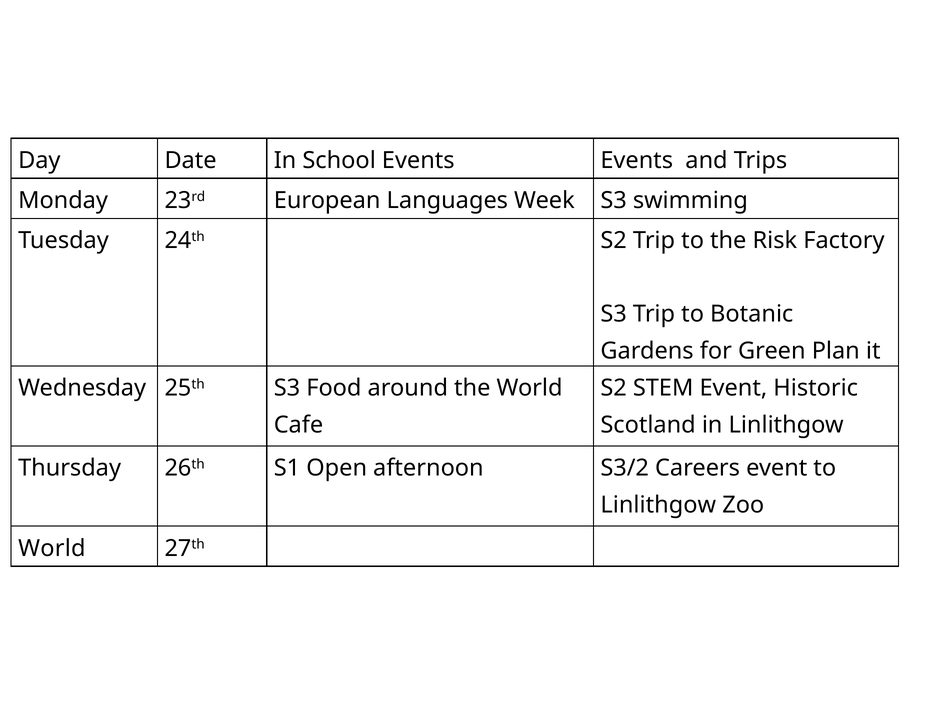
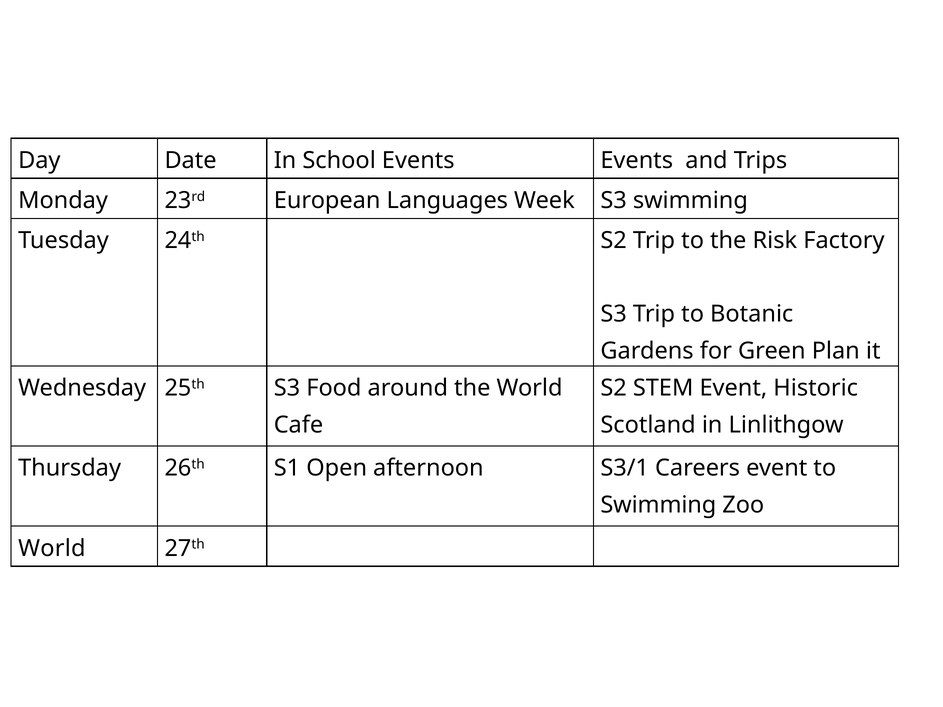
S3/2: S3/2 -> S3/1
Linlithgow at (658, 505): Linlithgow -> Swimming
